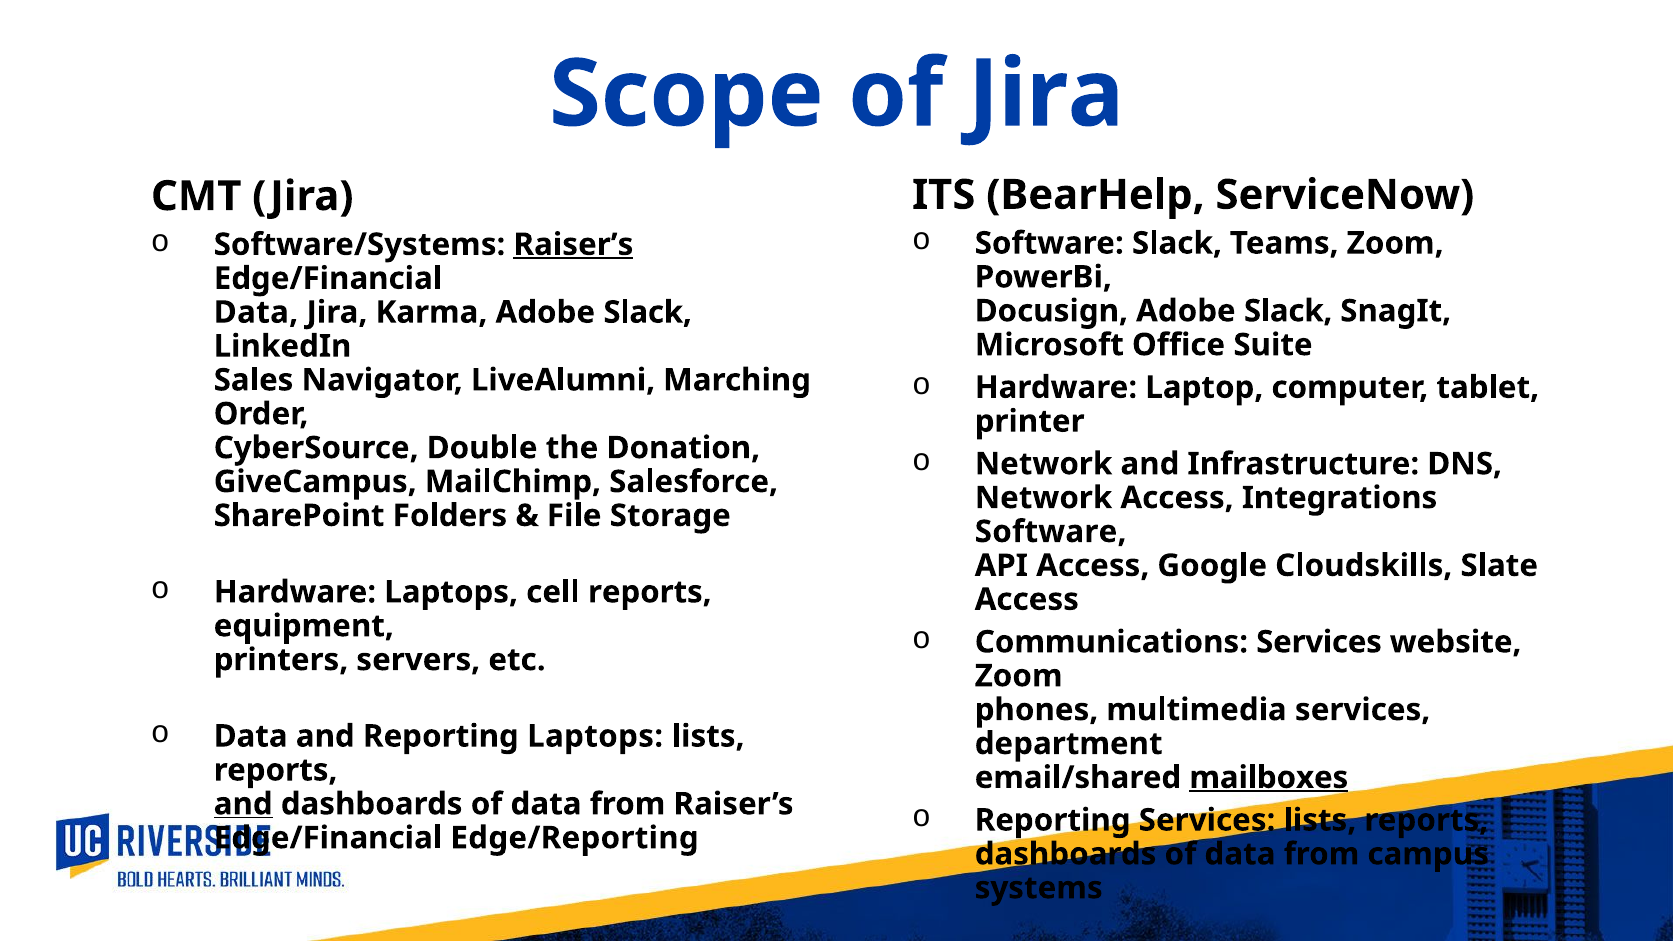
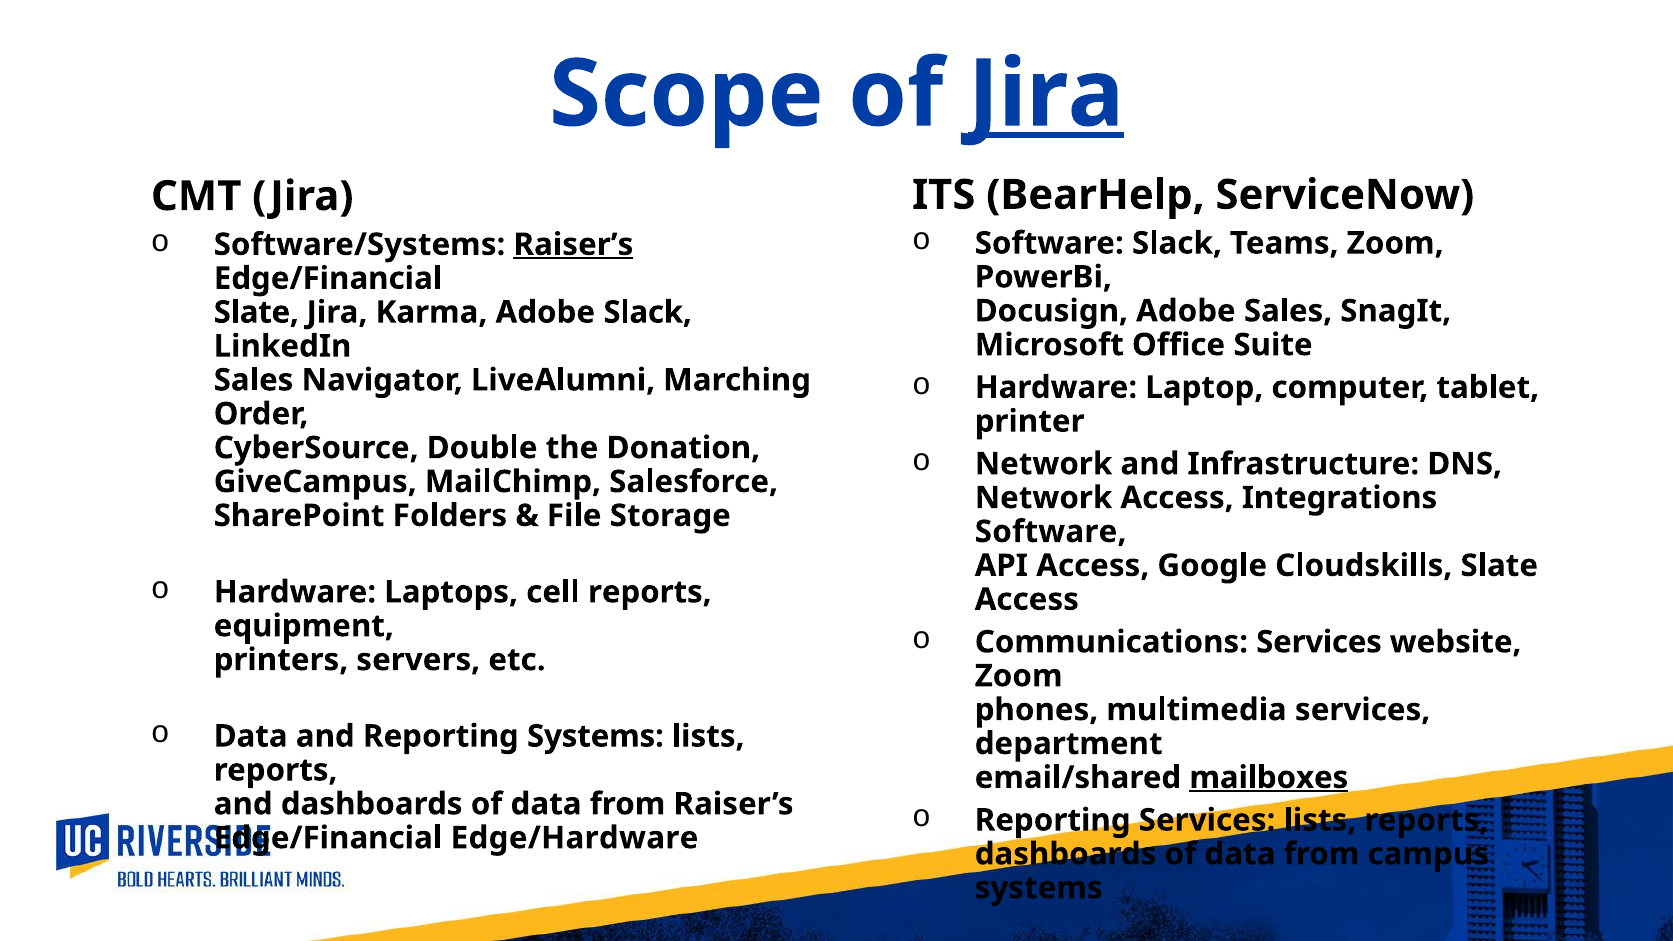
Jira at (1046, 94) underline: none -> present
Docusign Adobe Slack: Slack -> Sales
Data at (256, 312): Data -> Slate
Reporting Laptops: Laptops -> Systems
and at (243, 804) underline: present -> none
Edge/Reporting: Edge/Reporting -> Edge/Hardware
